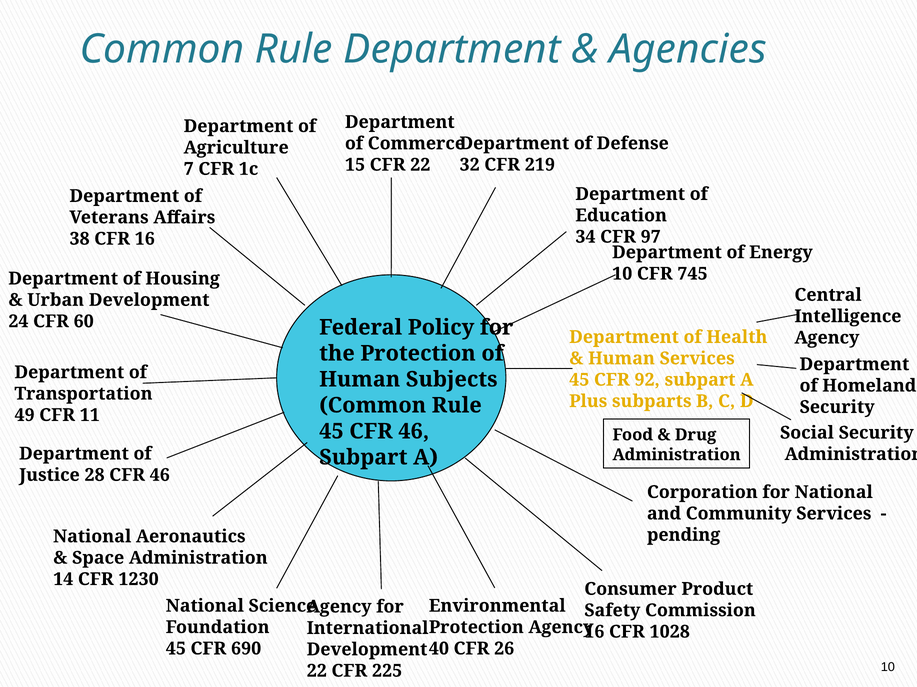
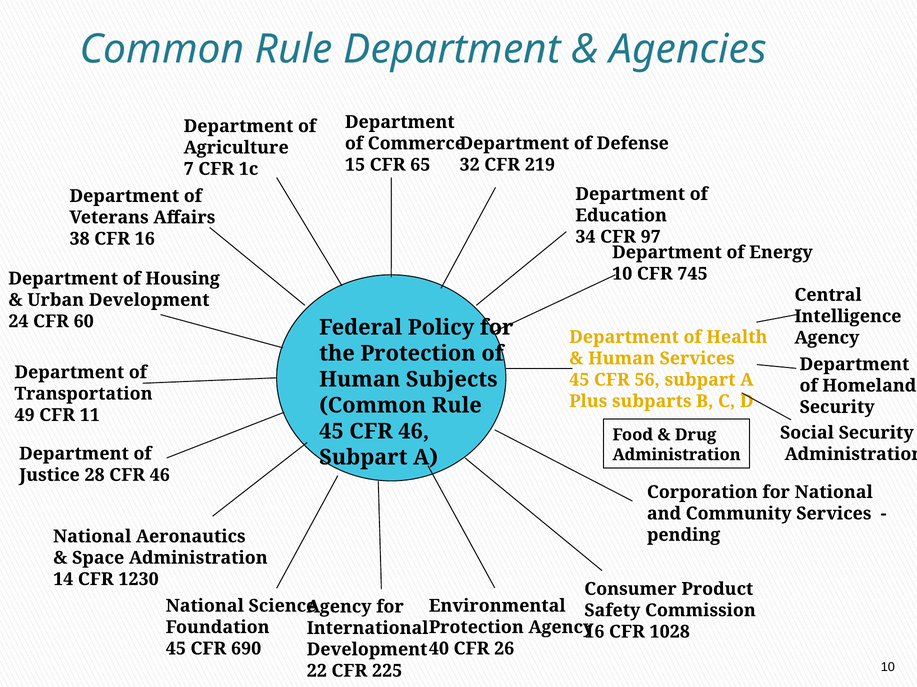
CFR 22: 22 -> 65
92: 92 -> 56
